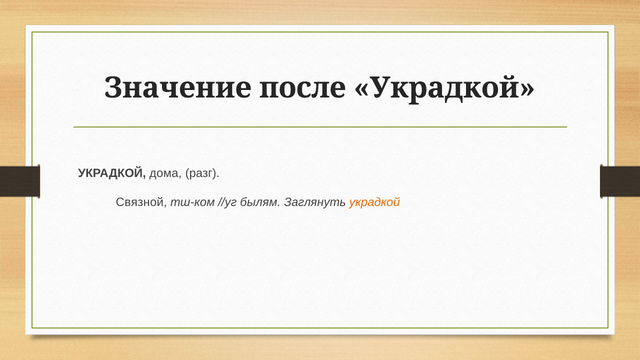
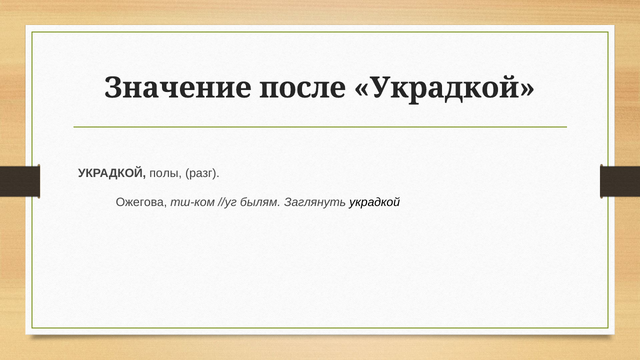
дома: дома -> полы
Связной: Связной -> Ожегова
украдкой at (375, 202) colour: orange -> black
